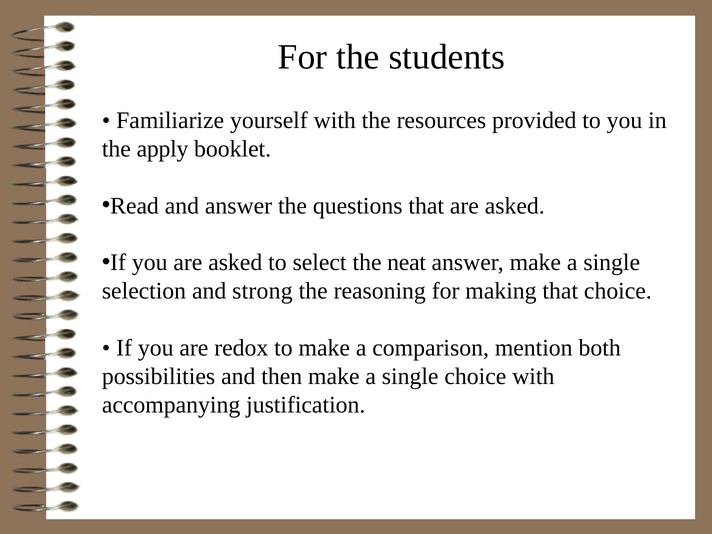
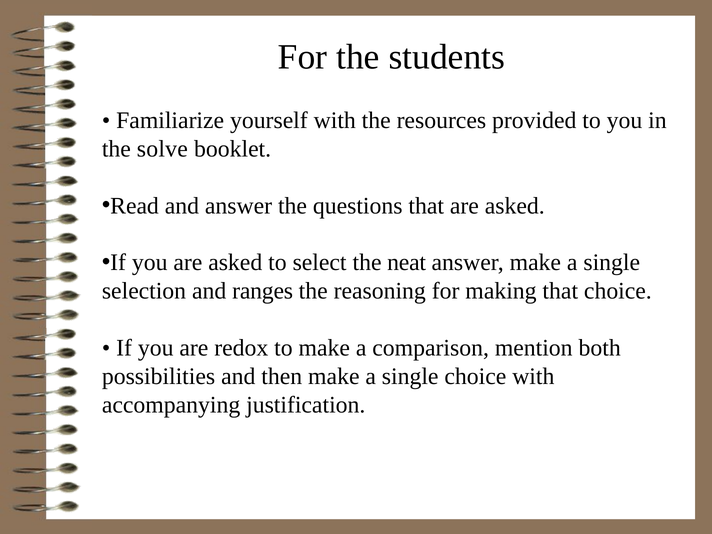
apply: apply -> solve
strong: strong -> ranges
